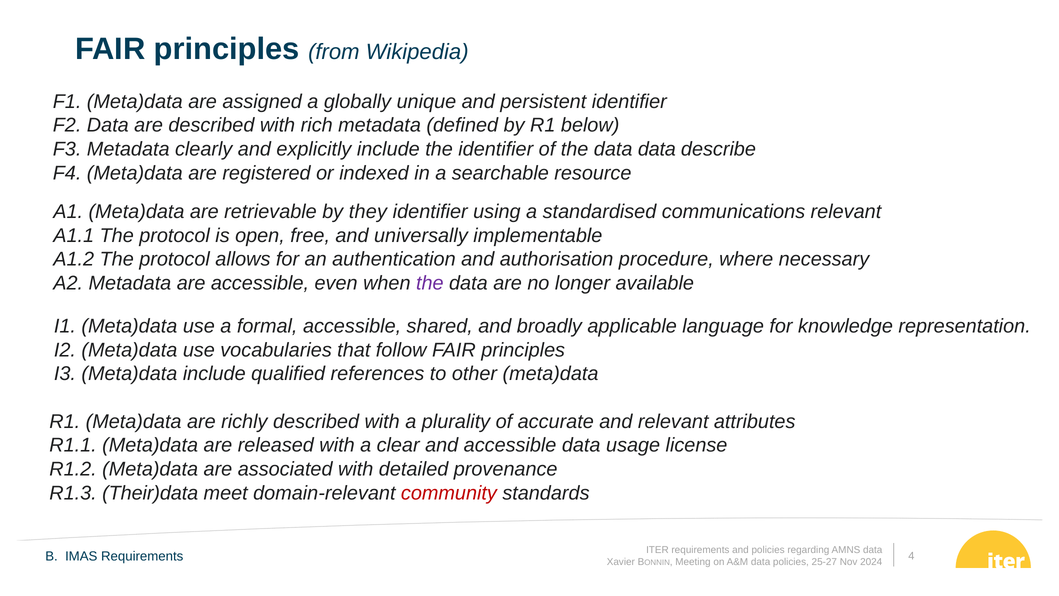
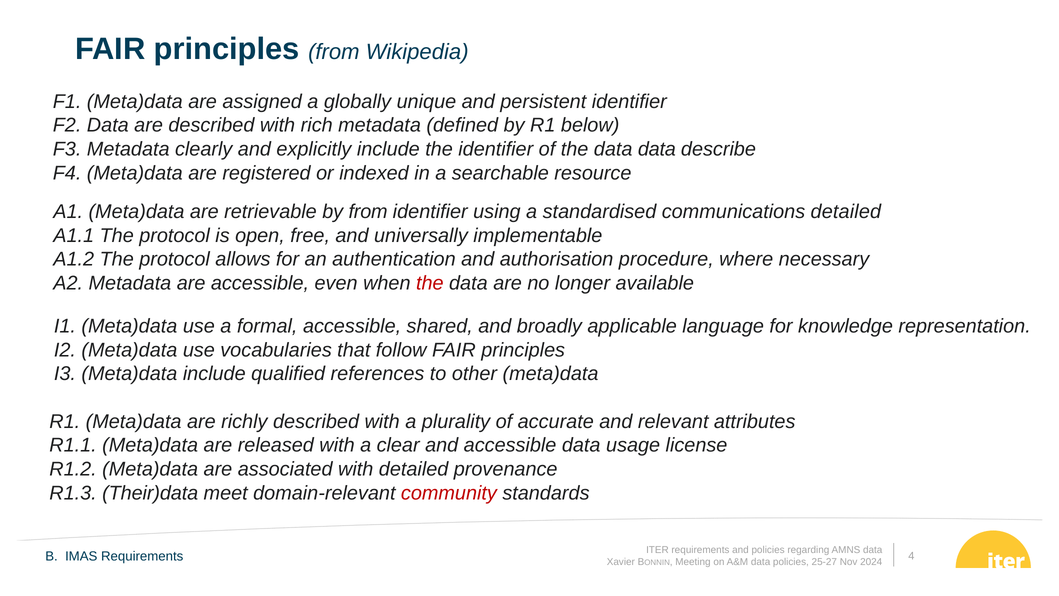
by they: they -> from
communications relevant: relevant -> detailed
the at (430, 283) colour: purple -> red
